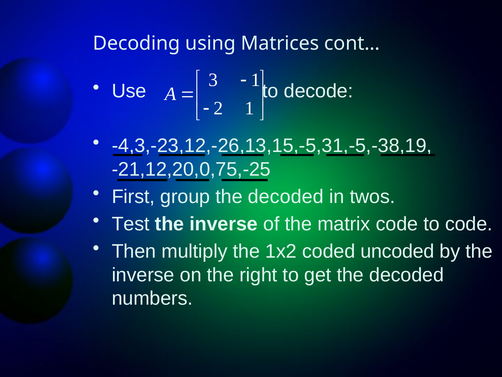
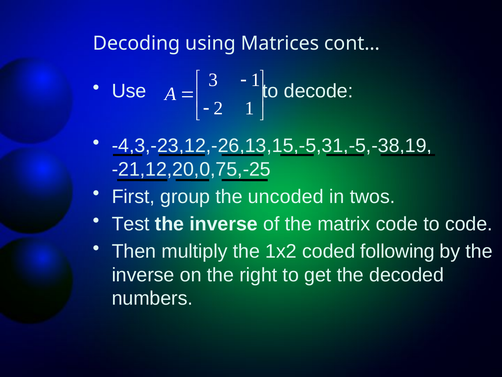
group the decoded: decoded -> uncoded
uncoded: uncoded -> following
